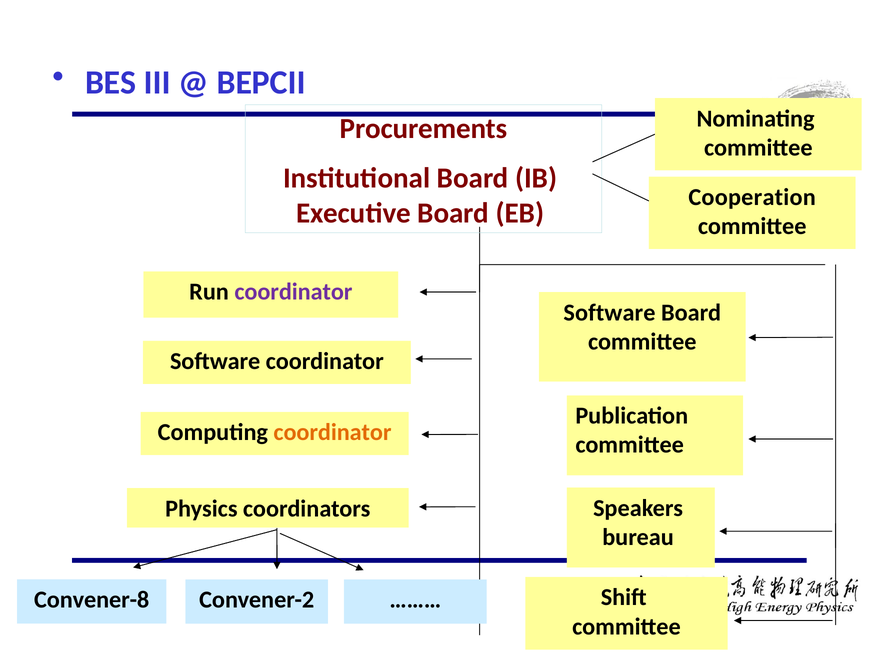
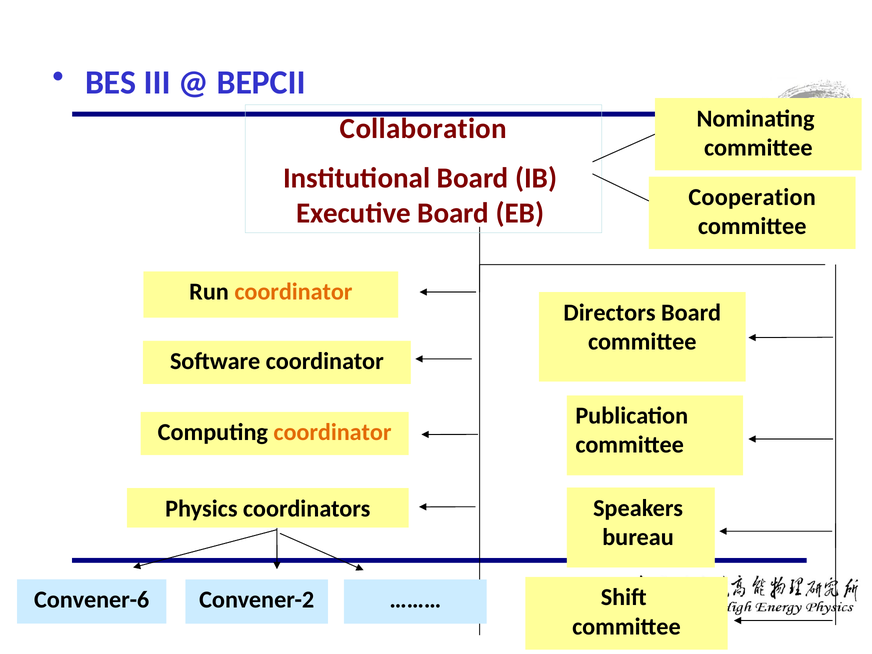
Procurements: Procurements -> Collaboration
coordinator at (293, 292) colour: purple -> orange
Software at (609, 313): Software -> Directors
Convener-8: Convener-8 -> Convener-6
